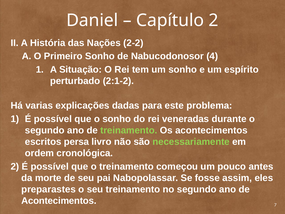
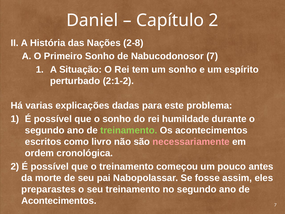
2-2: 2-2 -> 2-8
Nabucodonosor 4: 4 -> 7
veneradas: veneradas -> humildade
persa: persa -> como
necessariamente colour: light green -> pink
